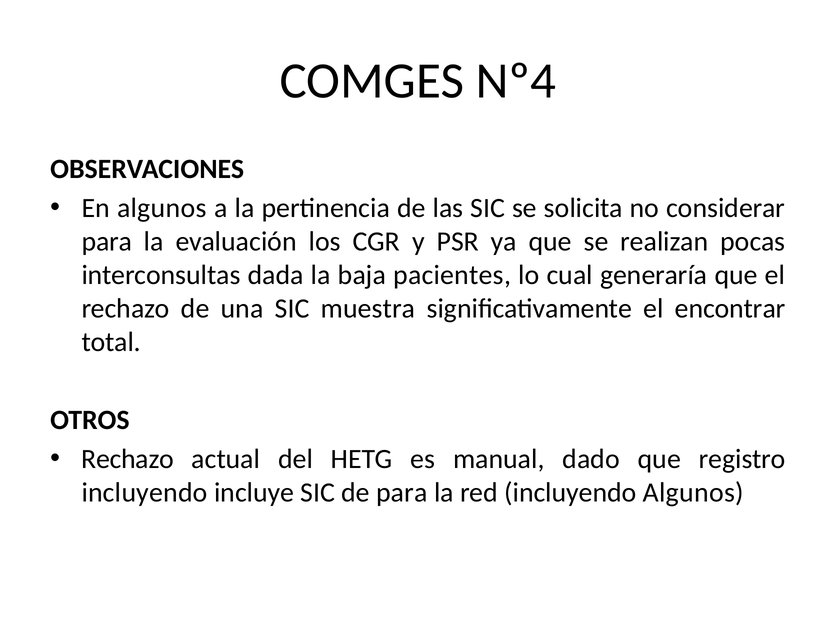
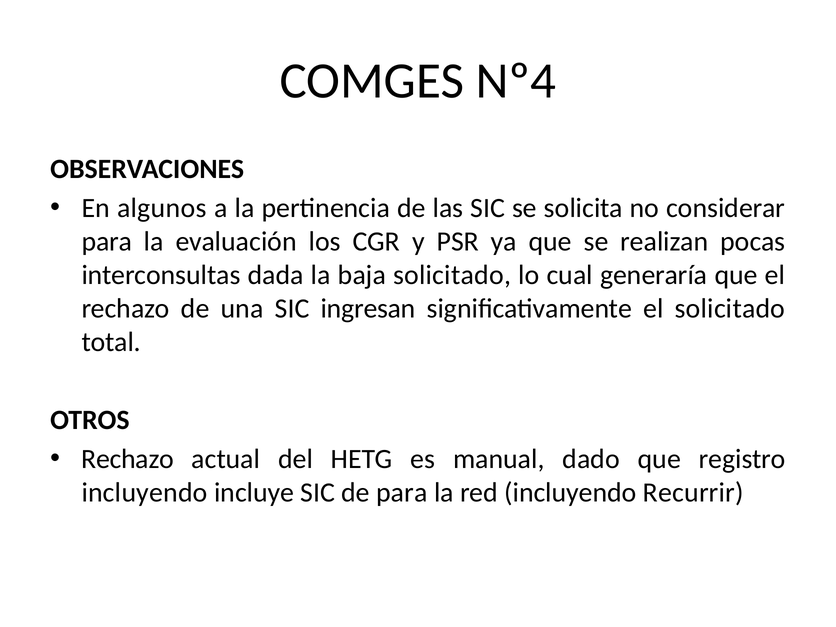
baja pacientes: pacientes -> solicitado
muestra: muestra -> ingresan
el encontrar: encontrar -> solicitado
incluyendo Algunos: Algunos -> Recurrir
